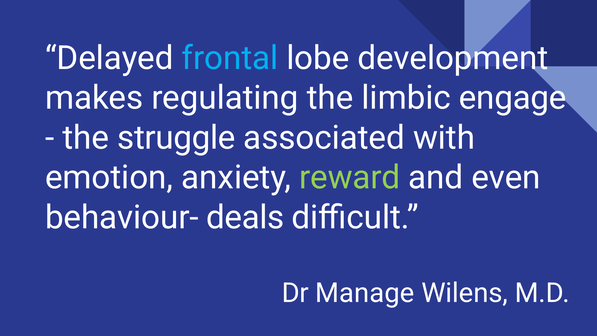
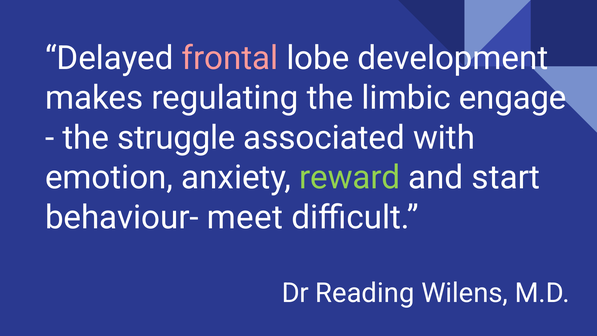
frontal colour: light blue -> pink
even: even -> start
deals: deals -> meet
Manage: Manage -> Reading
